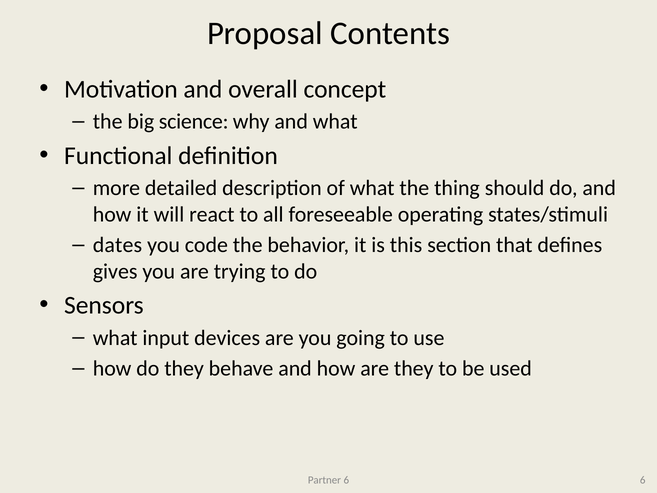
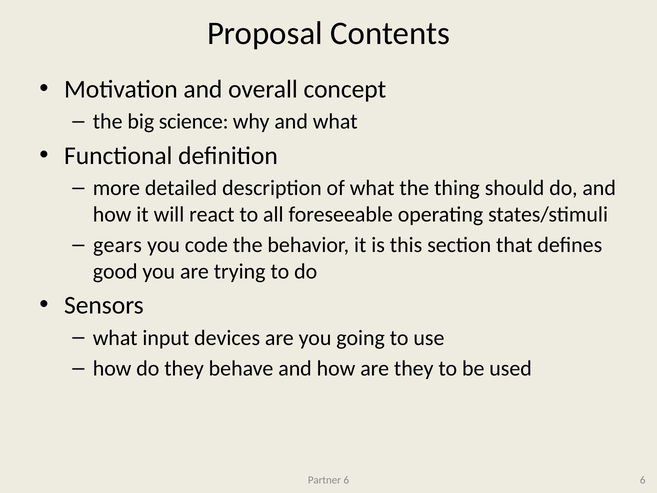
dates: dates -> gears
gives: gives -> good
